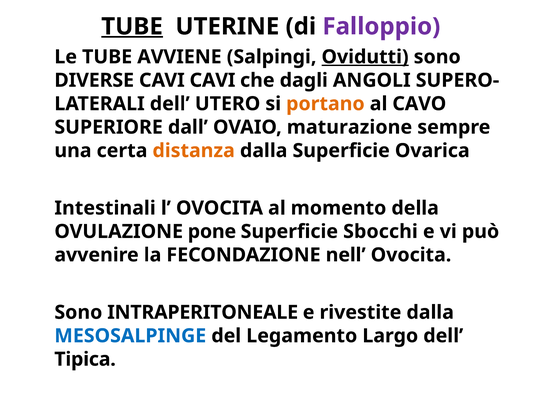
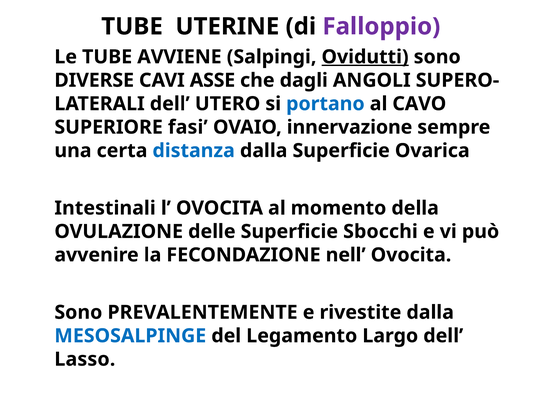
TUBE at (132, 27) underline: present -> none
CAVI CAVI: CAVI -> ASSE
portano colour: orange -> blue
dall: dall -> fasi
maturazione: maturazione -> innervazione
distanza colour: orange -> blue
pone: pone -> delle
INTRAPERITONEALE: INTRAPERITONEALE -> PREVALENTEMENTE
Tipica: Tipica -> Lasso
